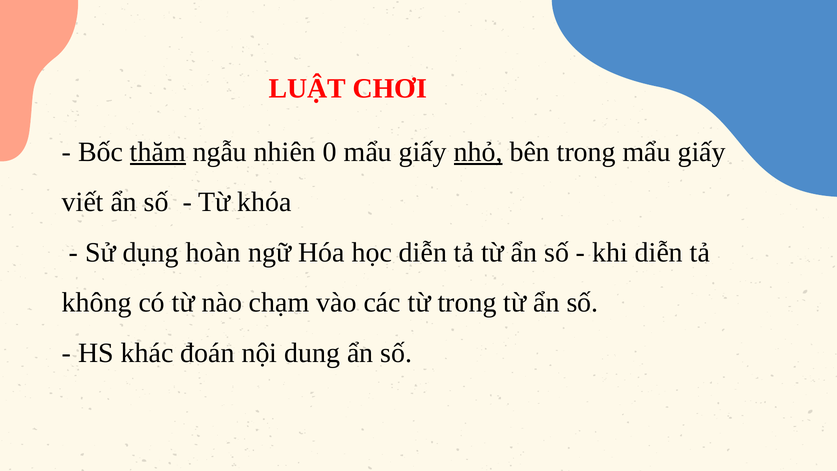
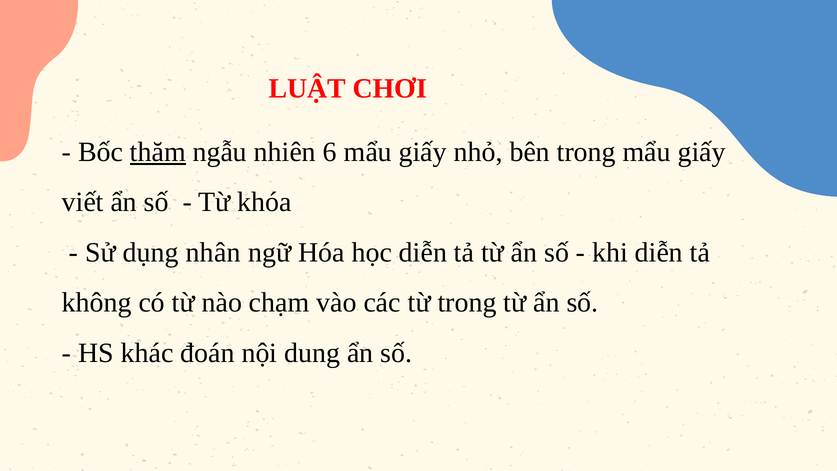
0: 0 -> 6
nhỏ underline: present -> none
hoàn: hoàn -> nhân
